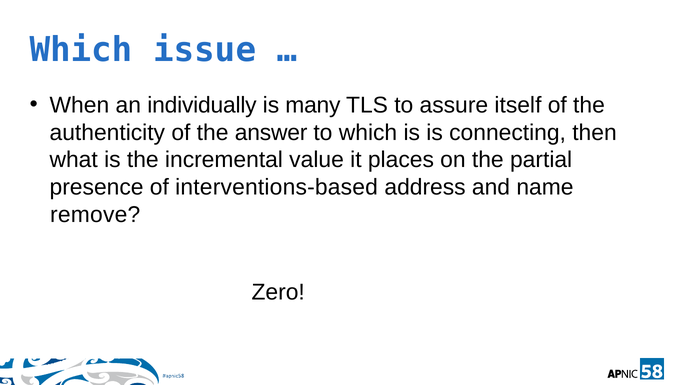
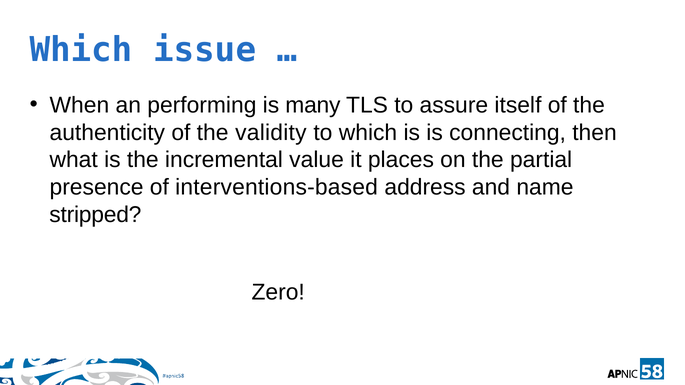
individually: individually -> performing
answer: answer -> validity
remove: remove -> stripped
